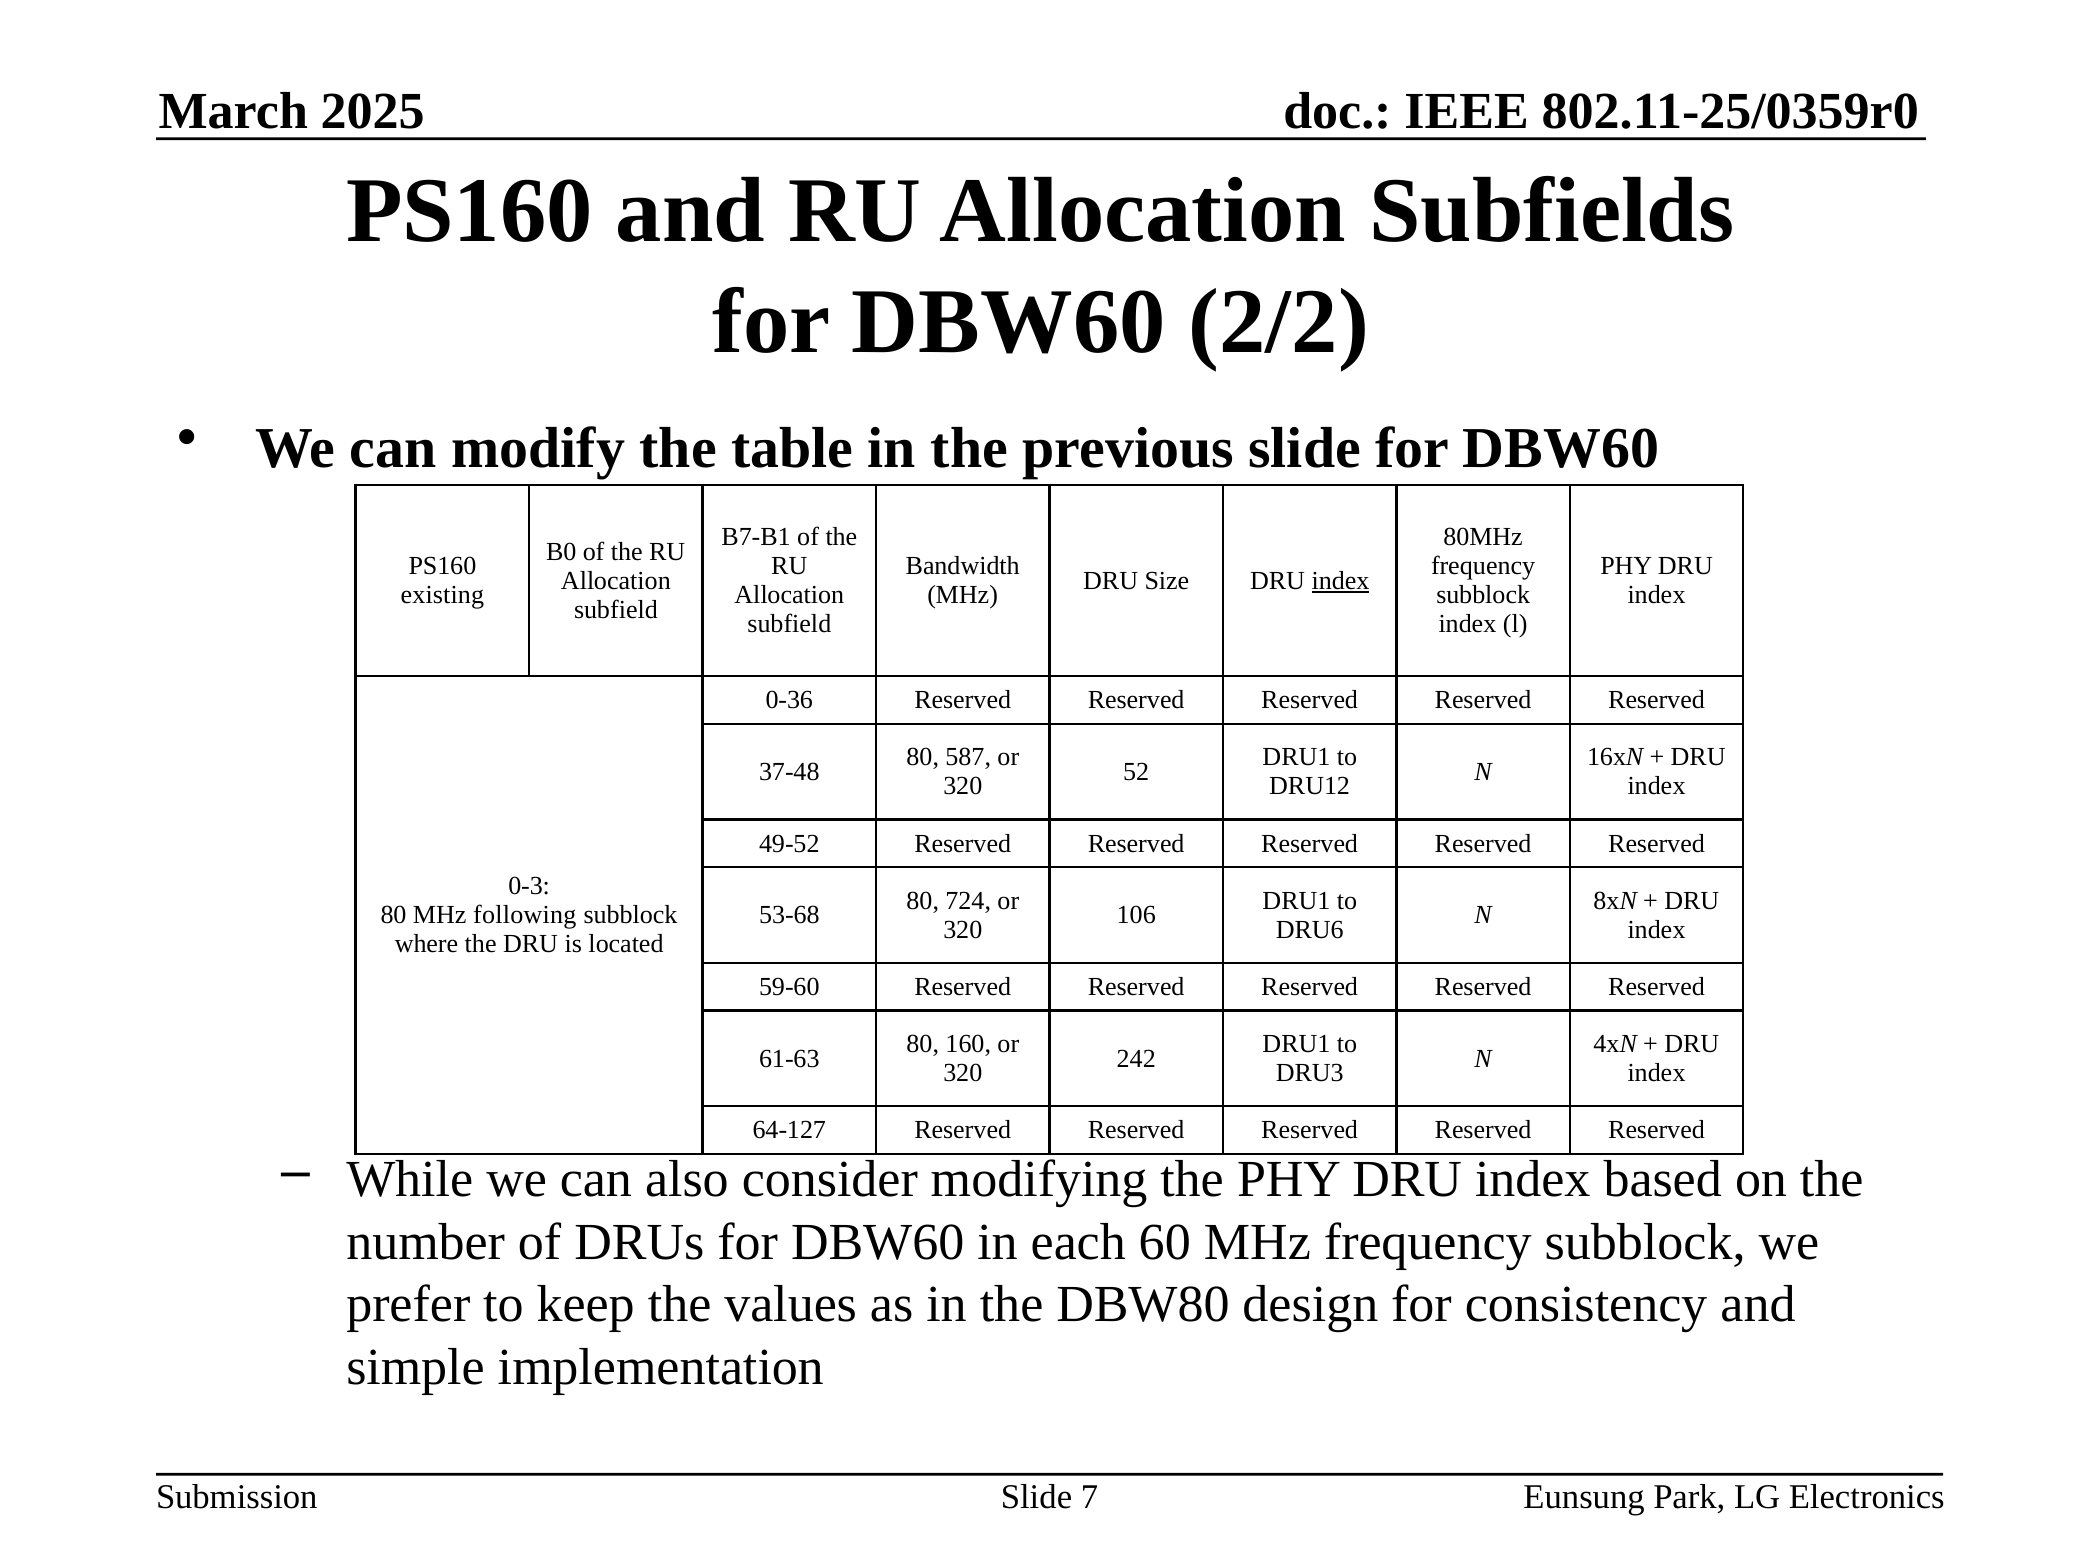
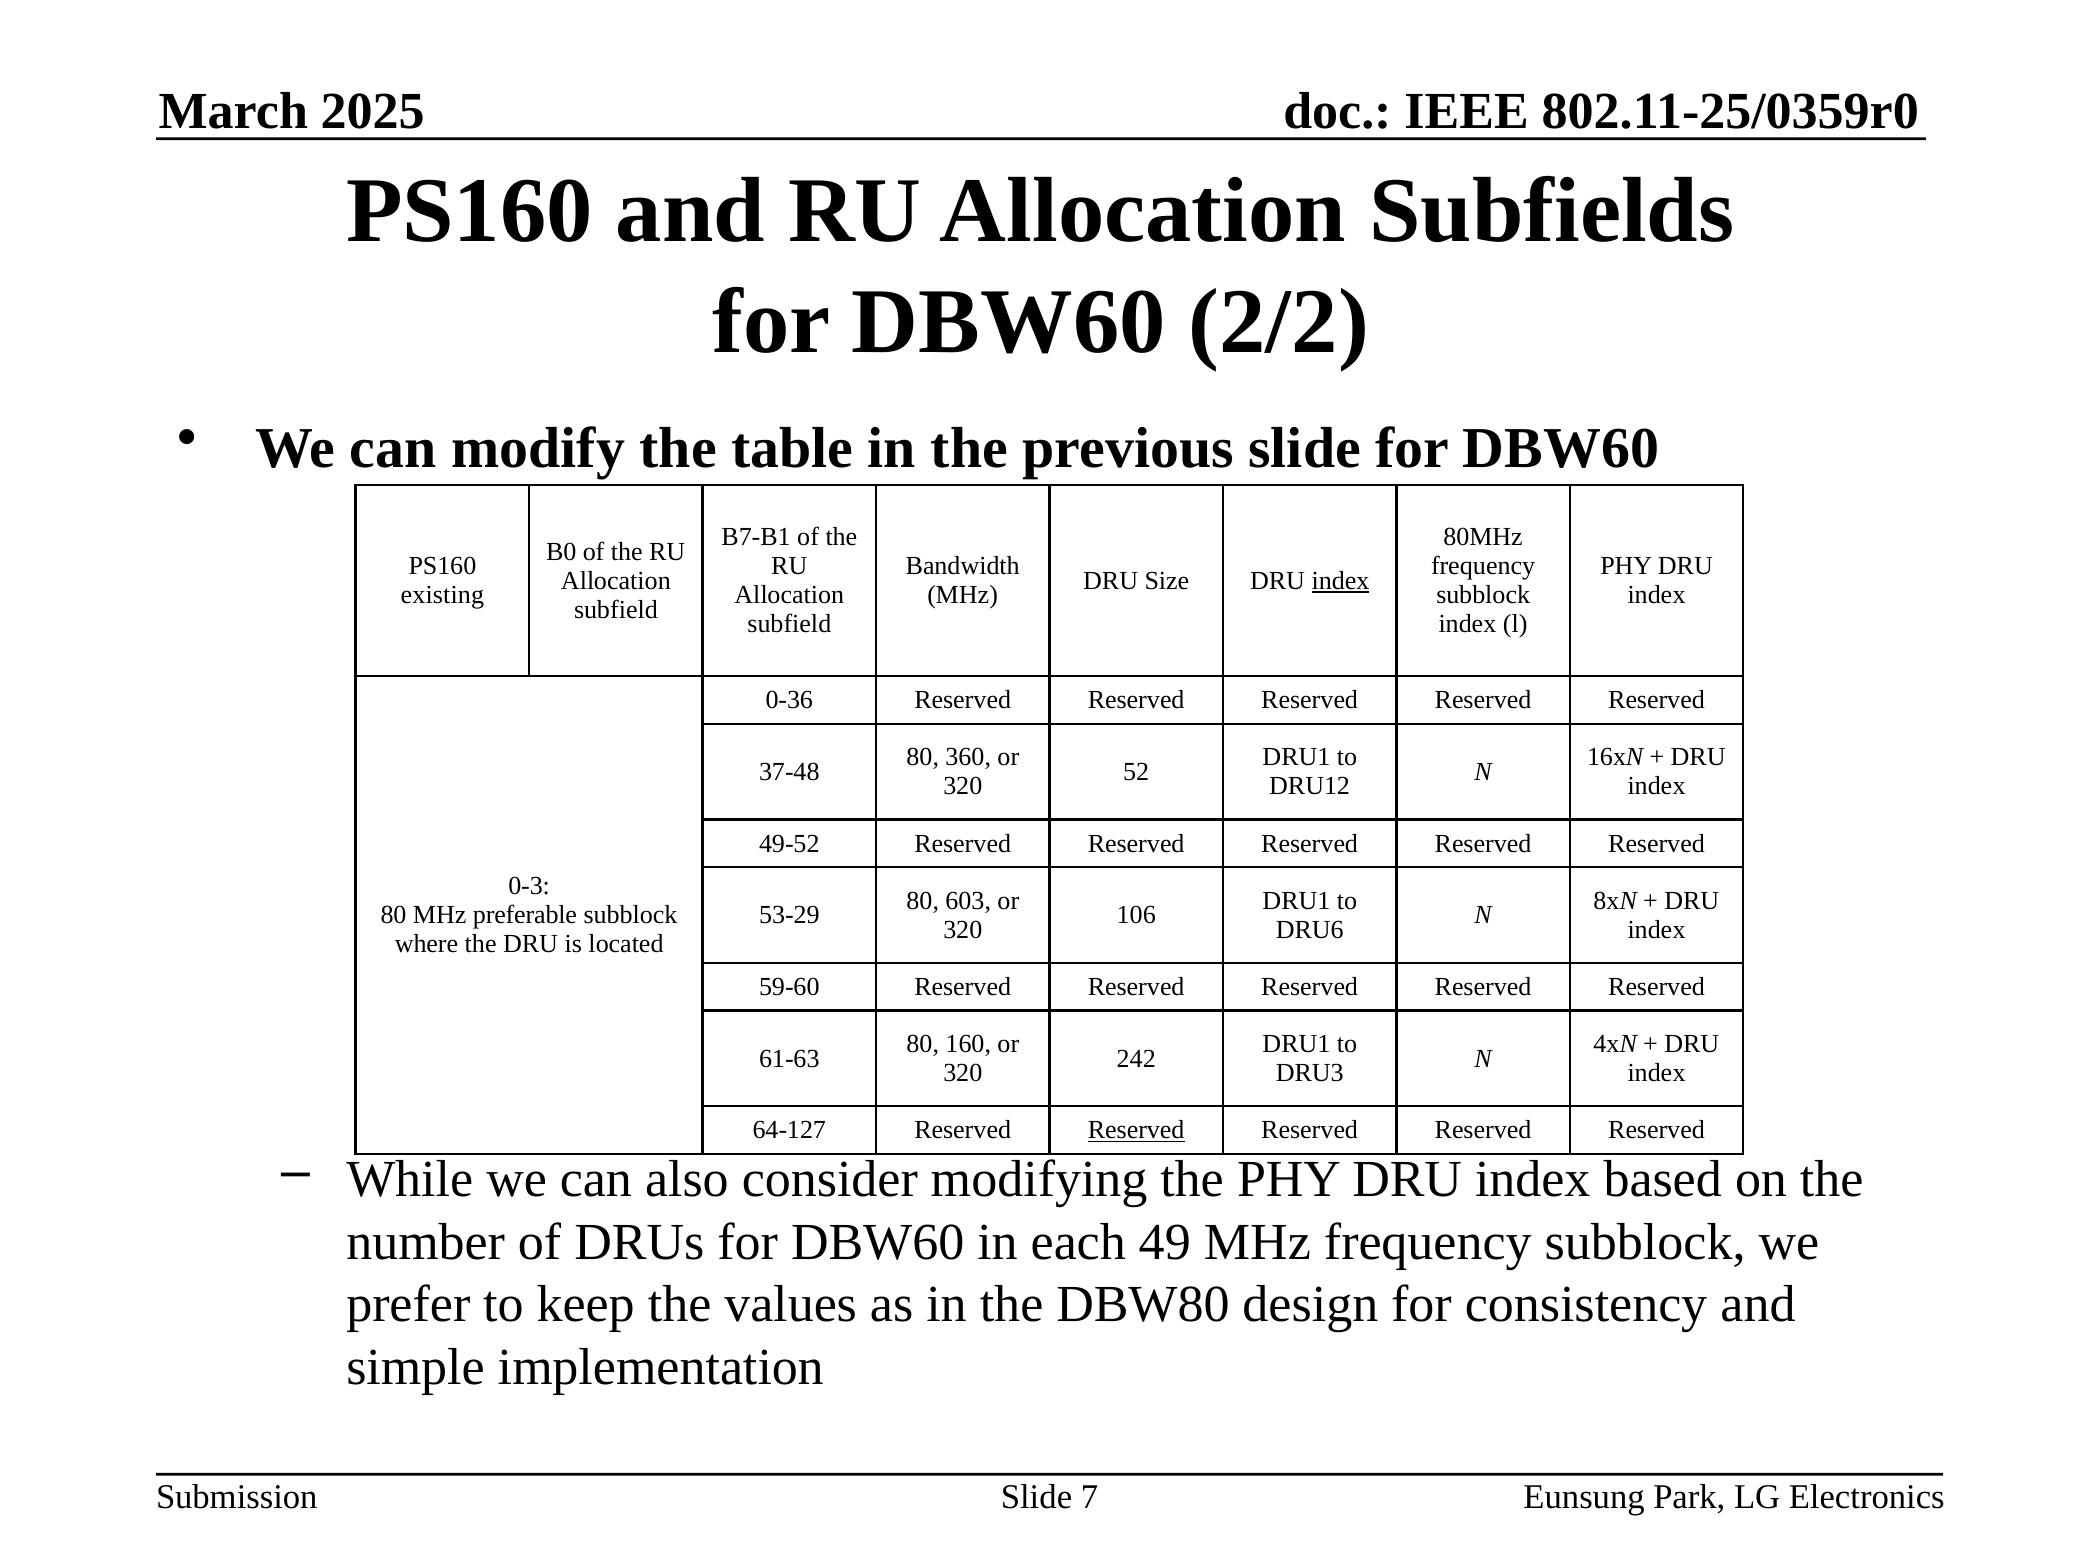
587: 587 -> 360
724: 724 -> 603
following: following -> preferable
53-68: 53-68 -> 53-29
Reserved at (1136, 1131) underline: none -> present
60: 60 -> 49
